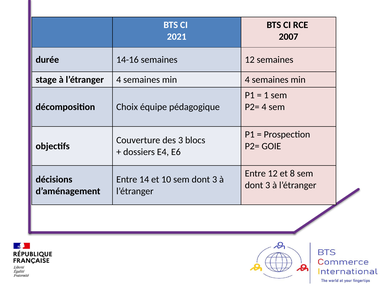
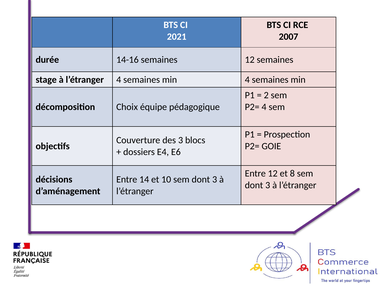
1: 1 -> 2
